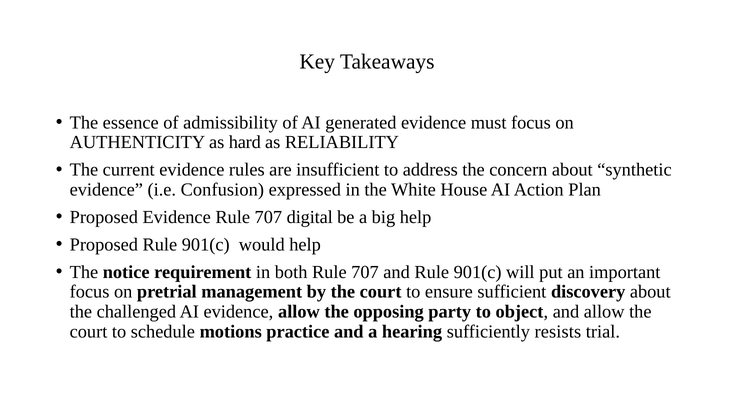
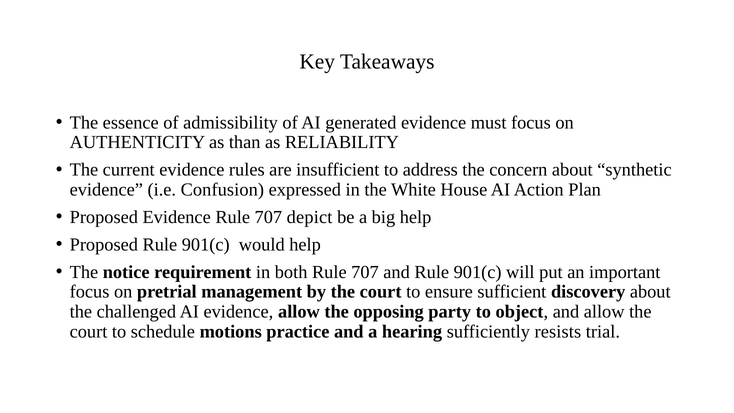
hard: hard -> than
digital: digital -> depict
